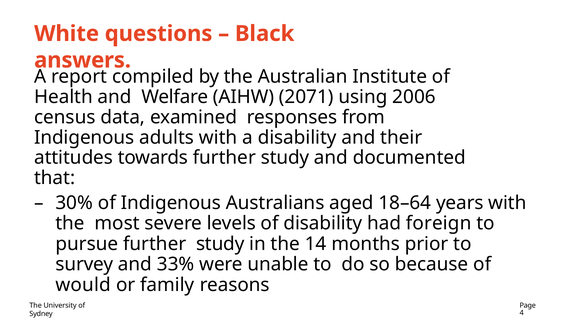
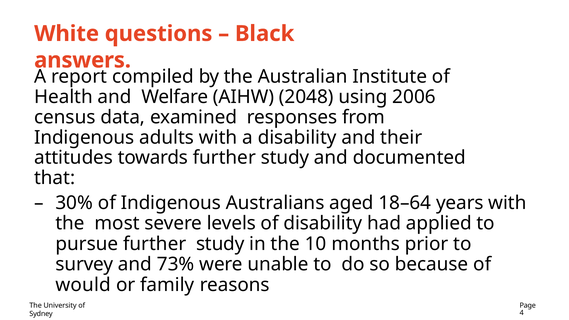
2071: 2071 -> 2048
foreign: foreign -> applied
14: 14 -> 10
33%: 33% -> 73%
